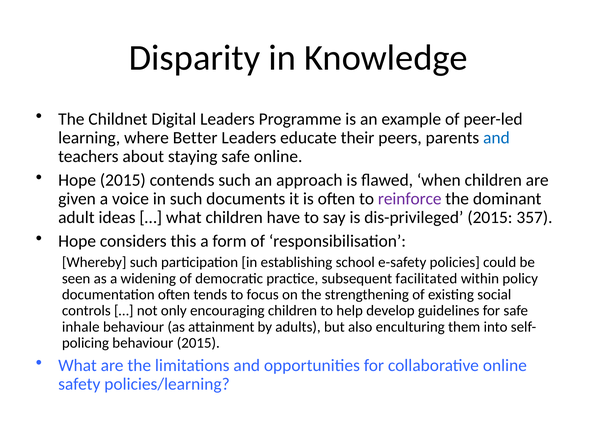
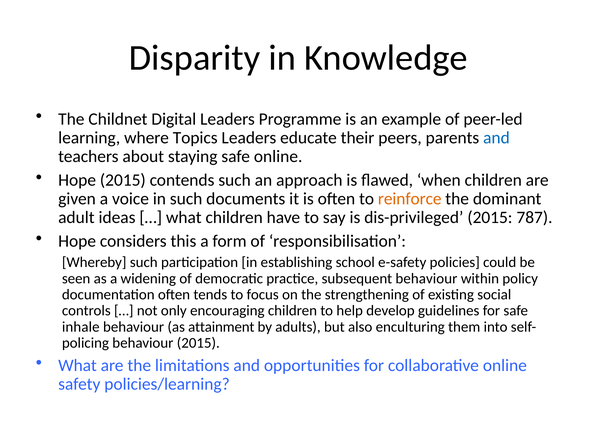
Better: Better -> Topics
reinforce colour: purple -> orange
357: 357 -> 787
subsequent facilitated: facilitated -> behaviour
